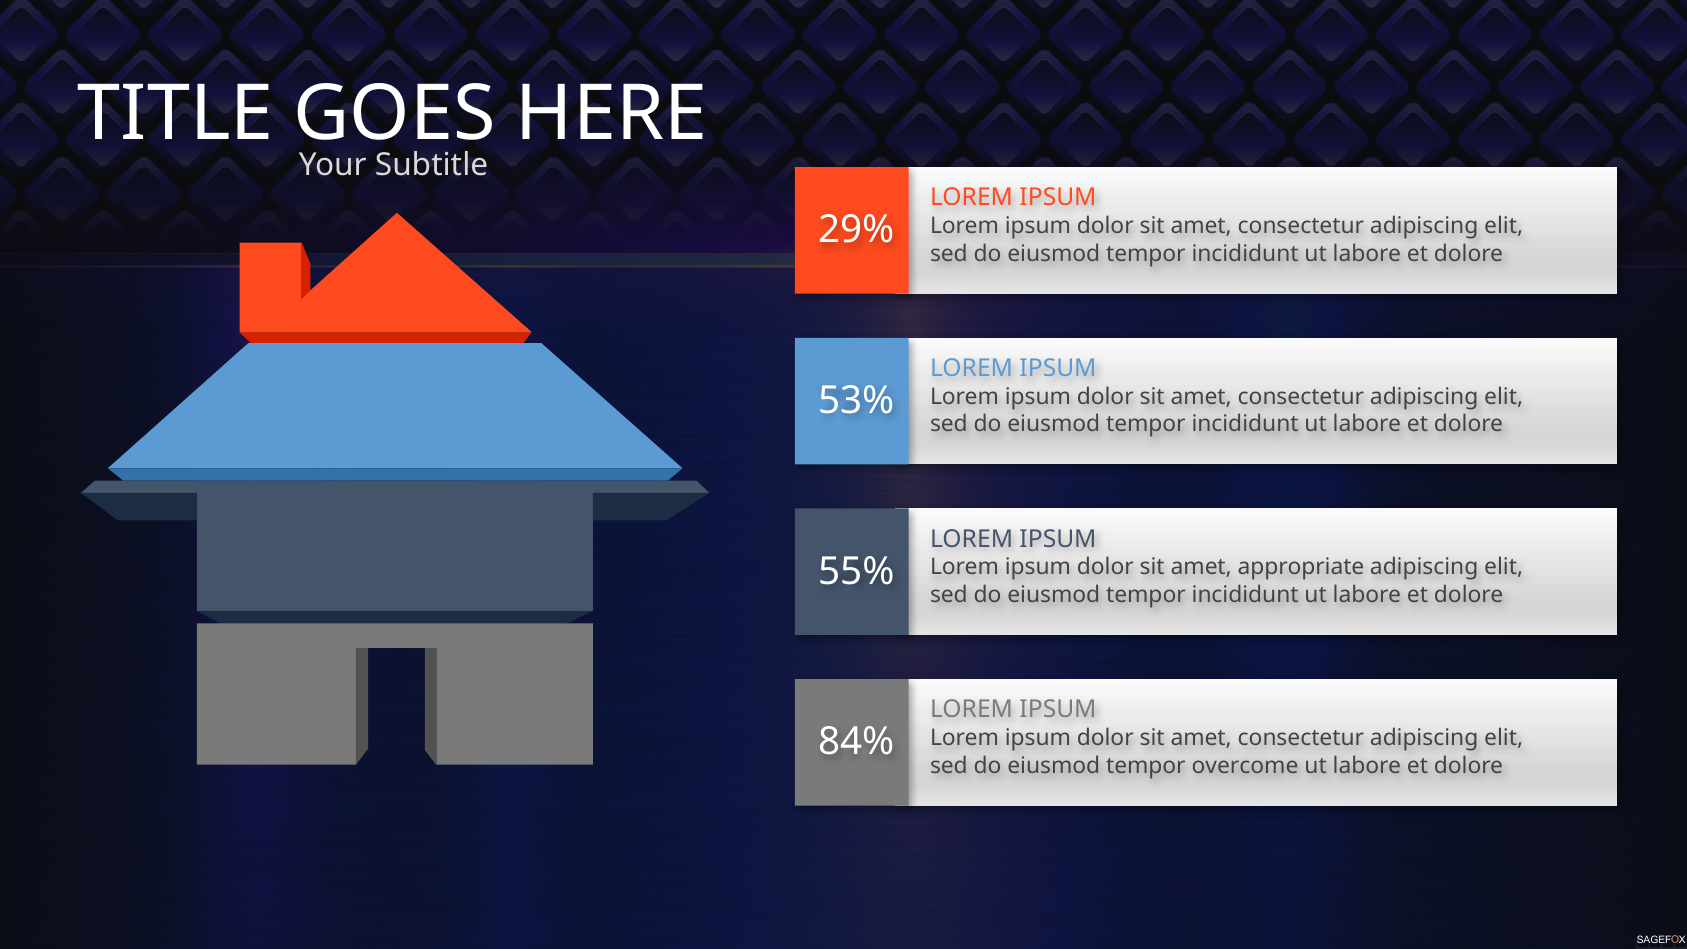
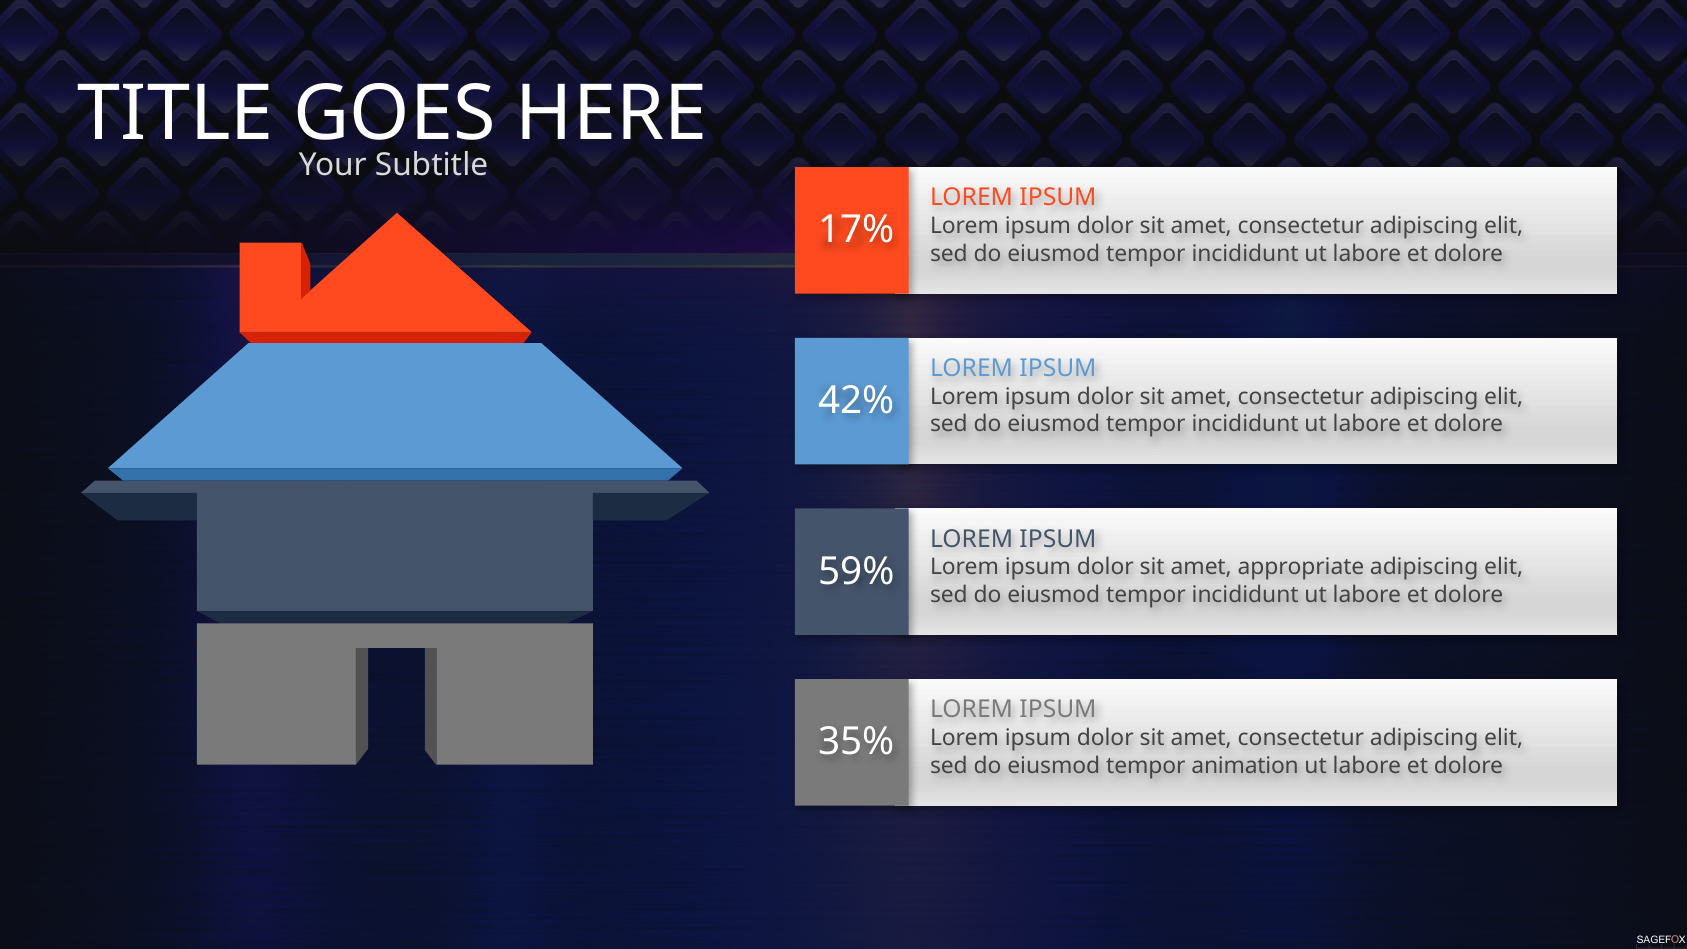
29%: 29% -> 17%
53%: 53% -> 42%
55%: 55% -> 59%
84%: 84% -> 35%
overcome: overcome -> animation
